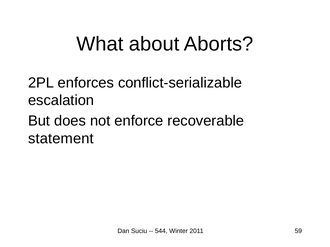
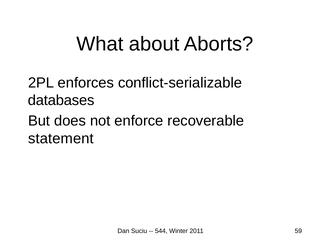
escalation: escalation -> databases
